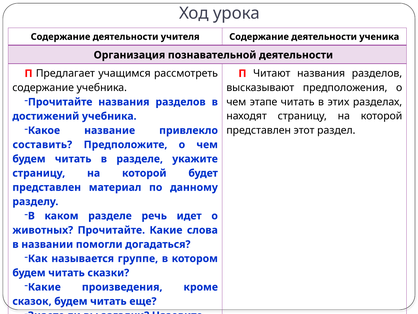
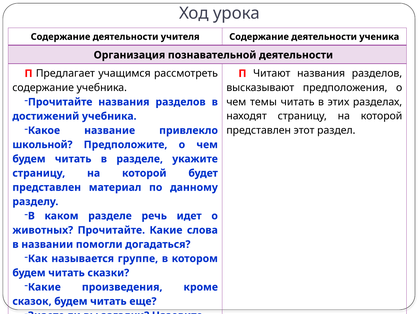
этапе: этапе -> темы
составить: составить -> школьной
